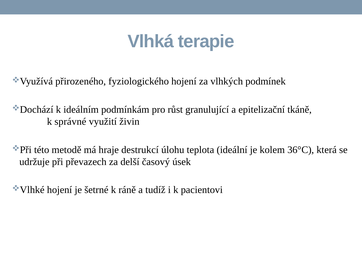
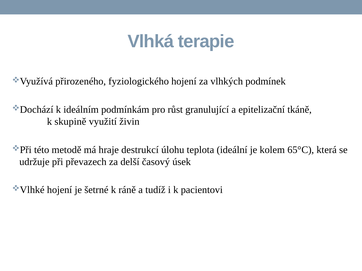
správné: správné -> skupině
36°C: 36°C -> 65°C
